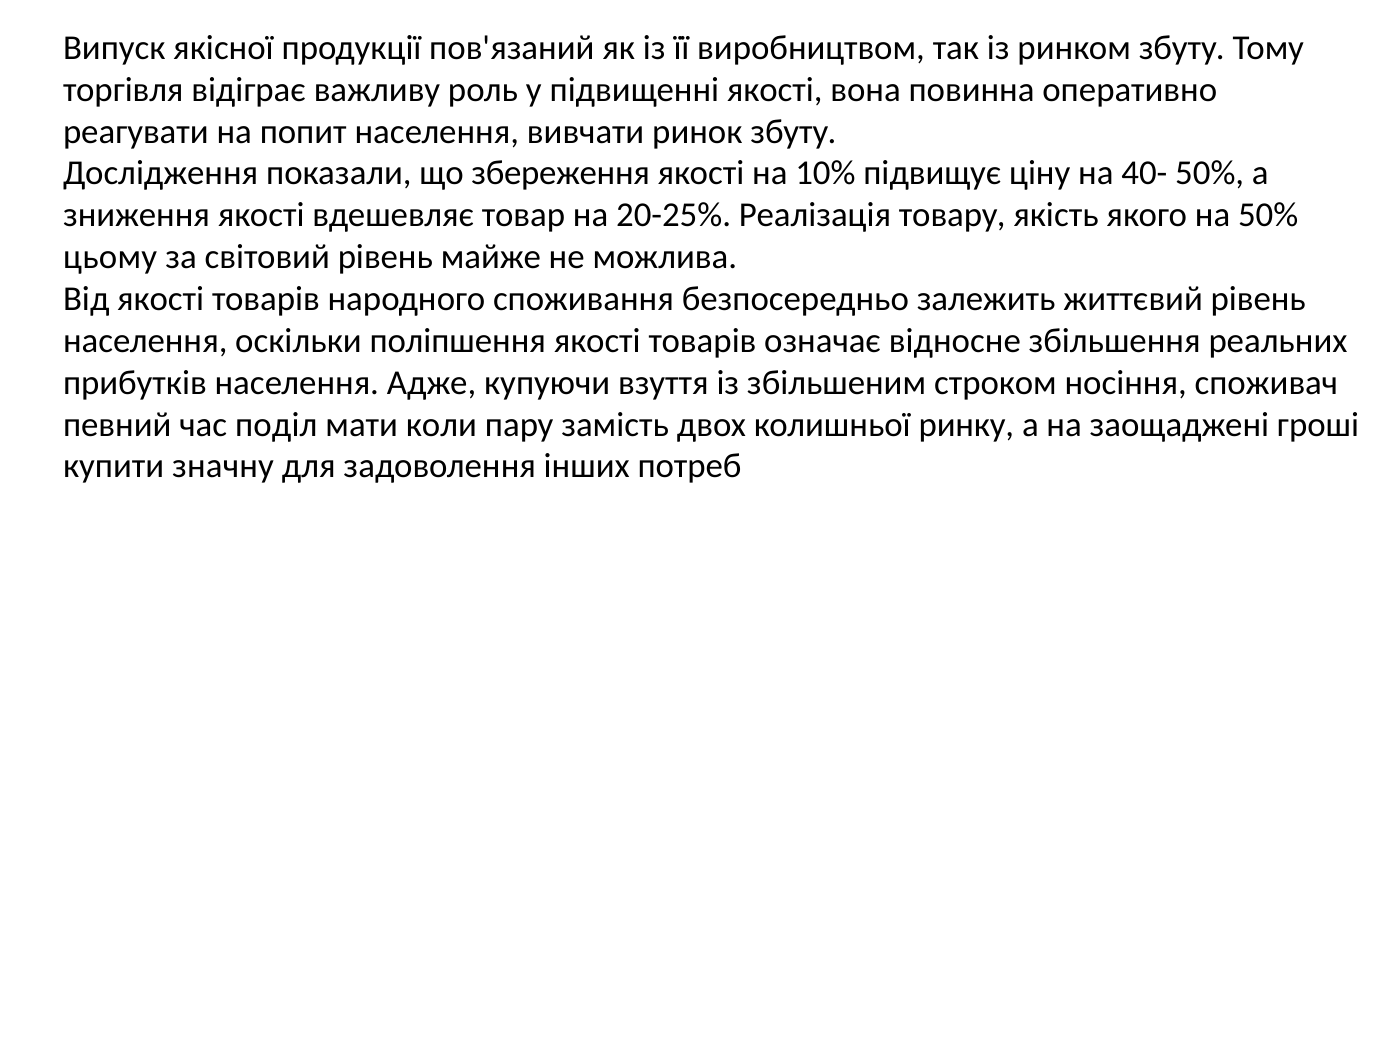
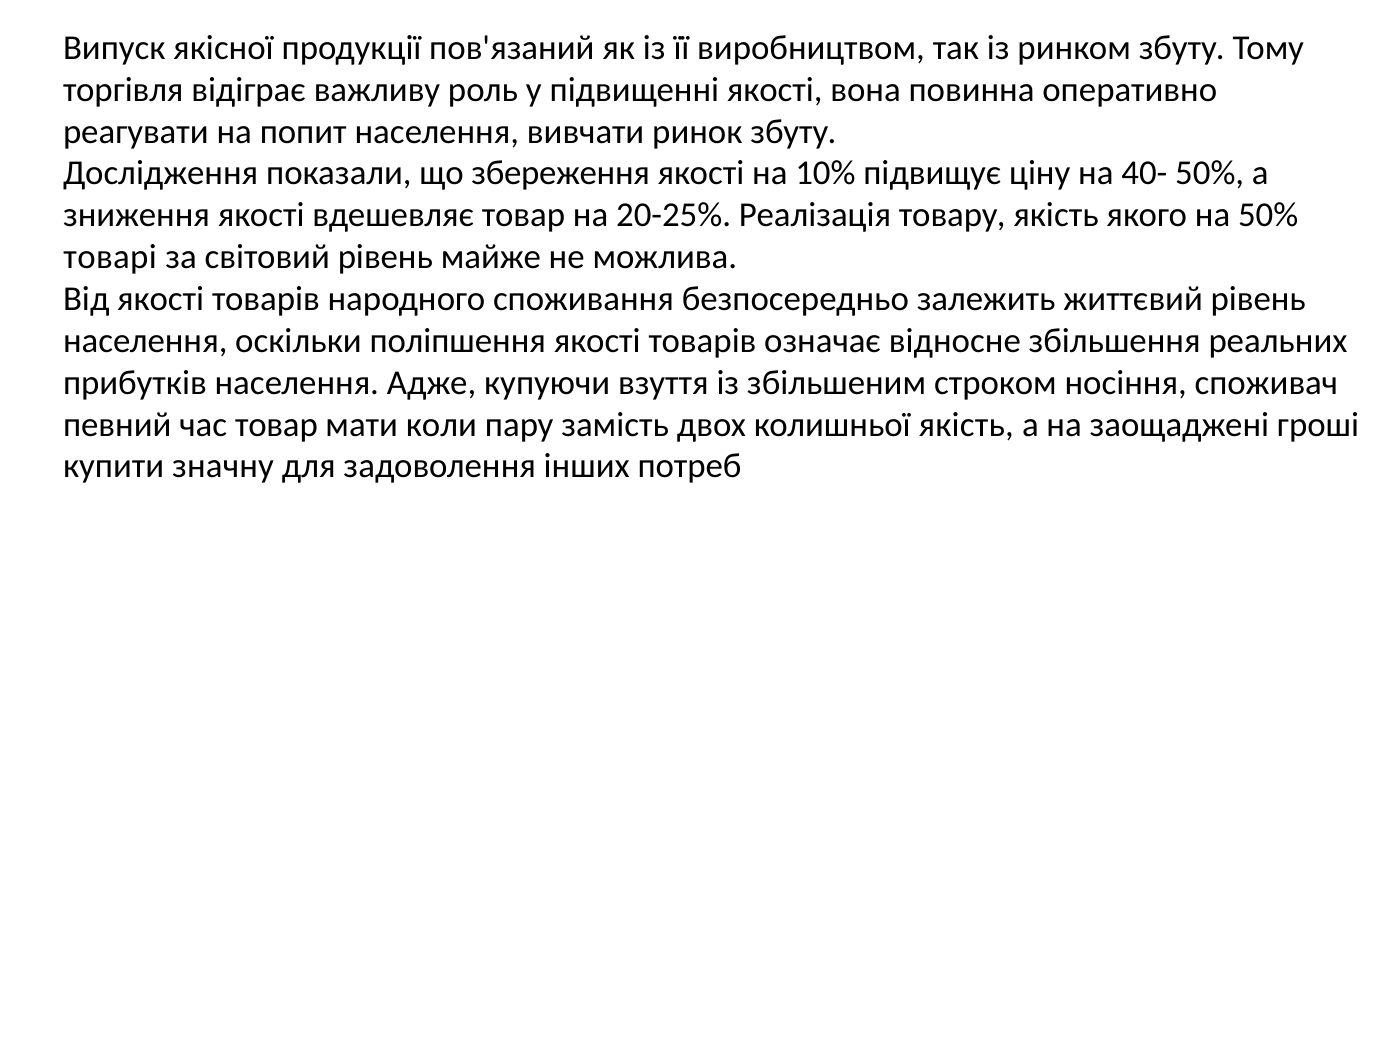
цьому: цьому -> товарі
час поділ: поділ -> товар
колишньої ринку: ринку -> якість
